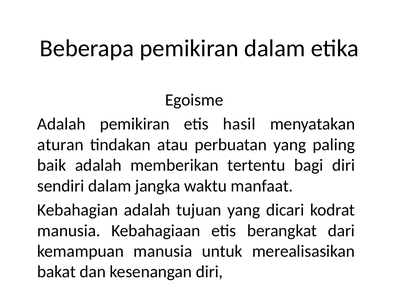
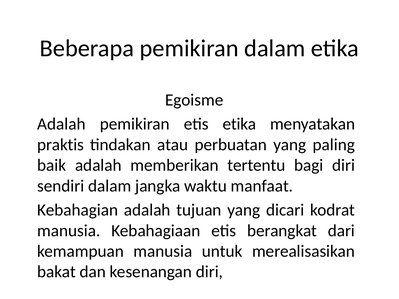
etis hasil: hasil -> etika
aturan: aturan -> praktis
